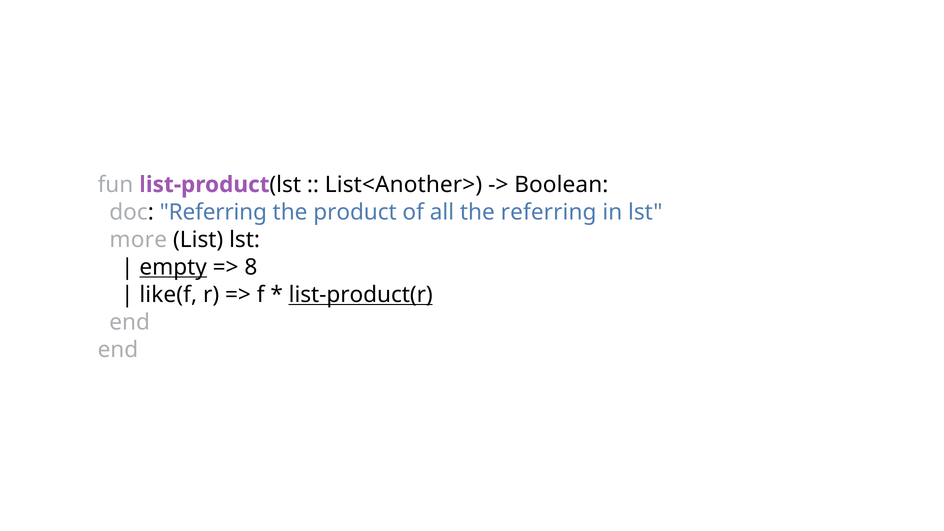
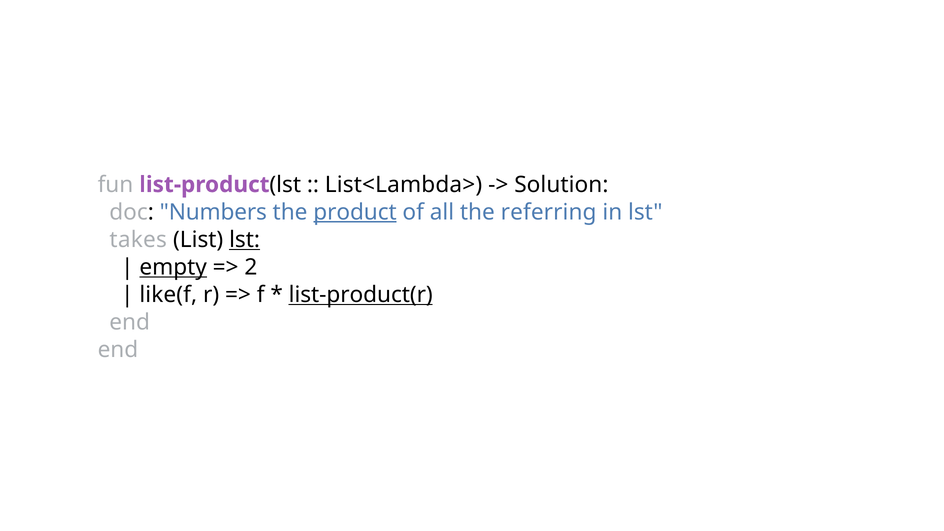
List<Another>: List<Another> -> List<Lambda>
Boolean: Boolean -> Solution
doc Referring: Referring -> Numbers
product underline: none -> present
more: more -> takes
lst at (245, 240) underline: none -> present
8: 8 -> 2
